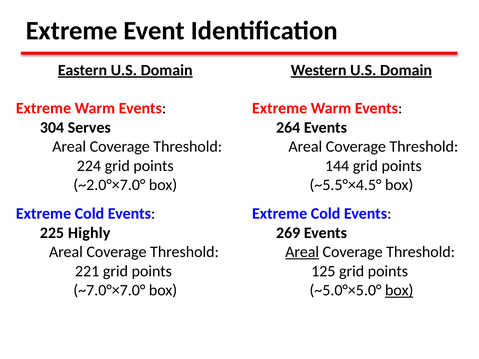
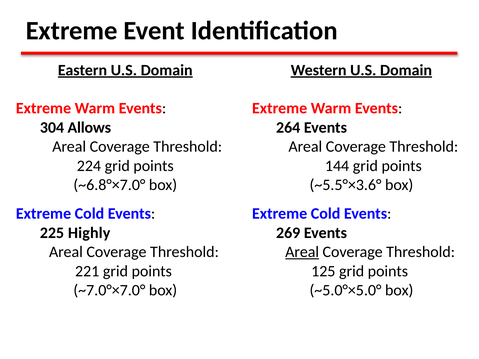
Serves: Serves -> Allows
~2.0°×7.0°: ~2.0°×7.0° -> ~6.8°×7.0°
~5.5°×4.5°: ~5.5°×4.5° -> ~5.5°×3.6°
box at (399, 290) underline: present -> none
